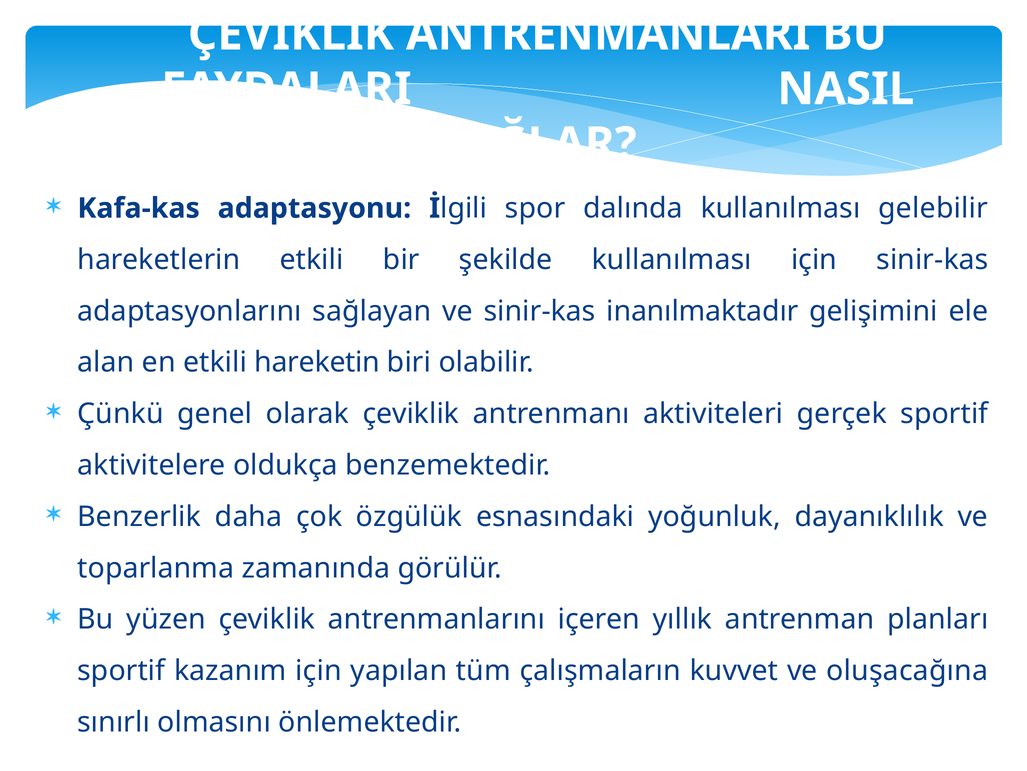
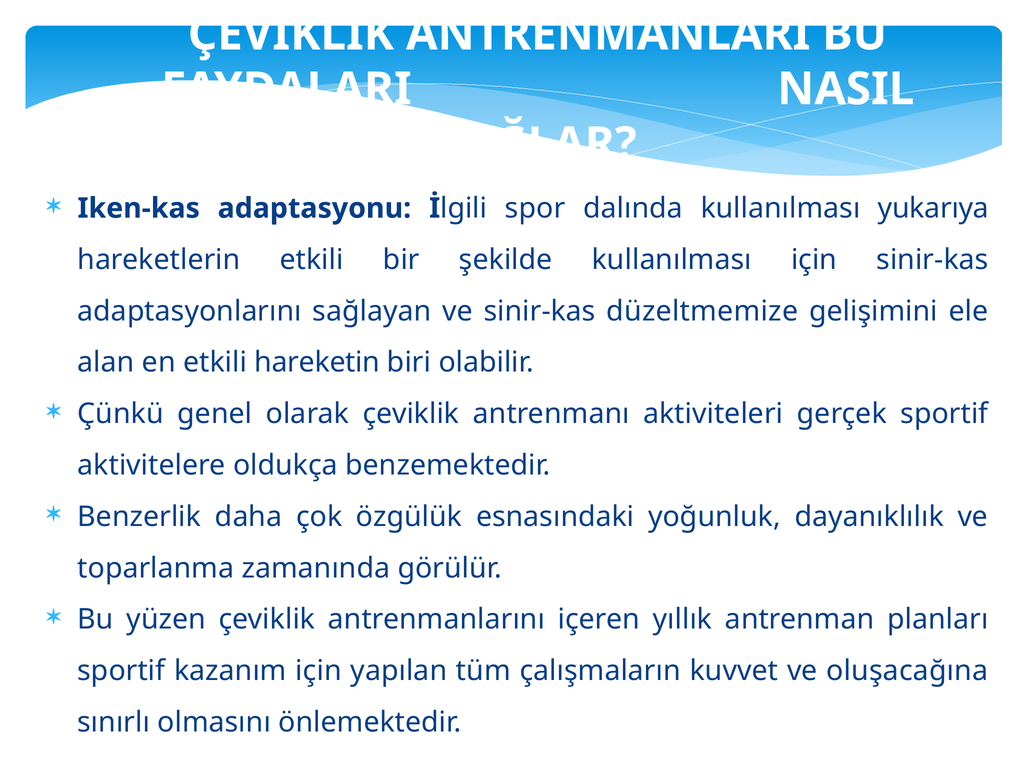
Kafa-kas: Kafa-kas -> Iken-kas
gelebilir: gelebilir -> yukarıya
inanılmaktadır: inanılmaktadır -> düzeltmemize
